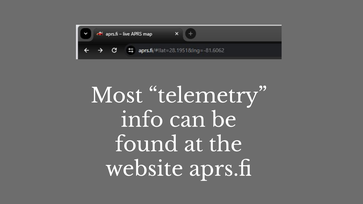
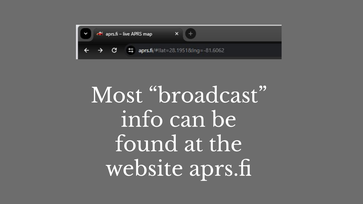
telemetry: telemetry -> broadcast
